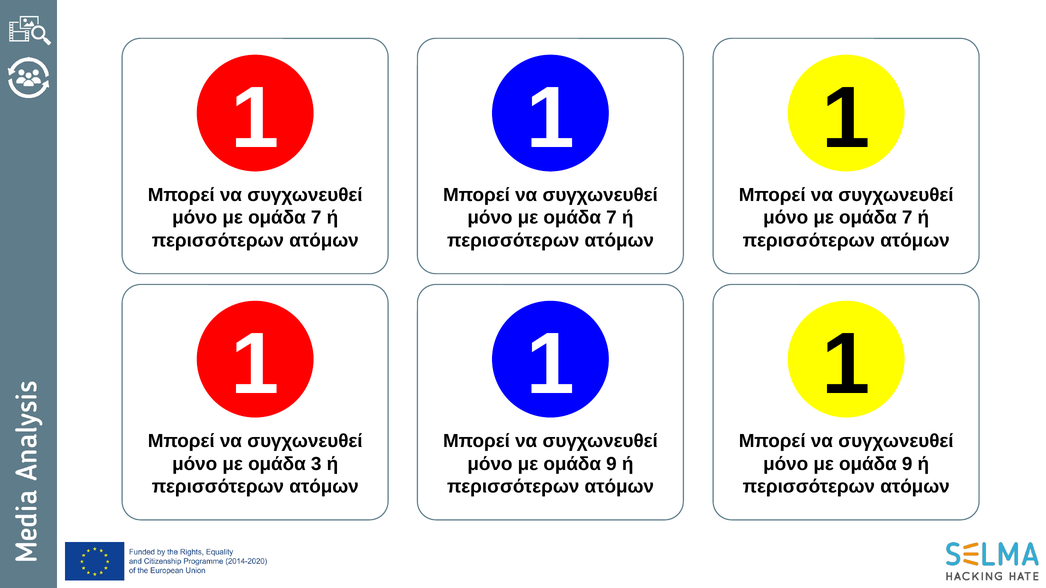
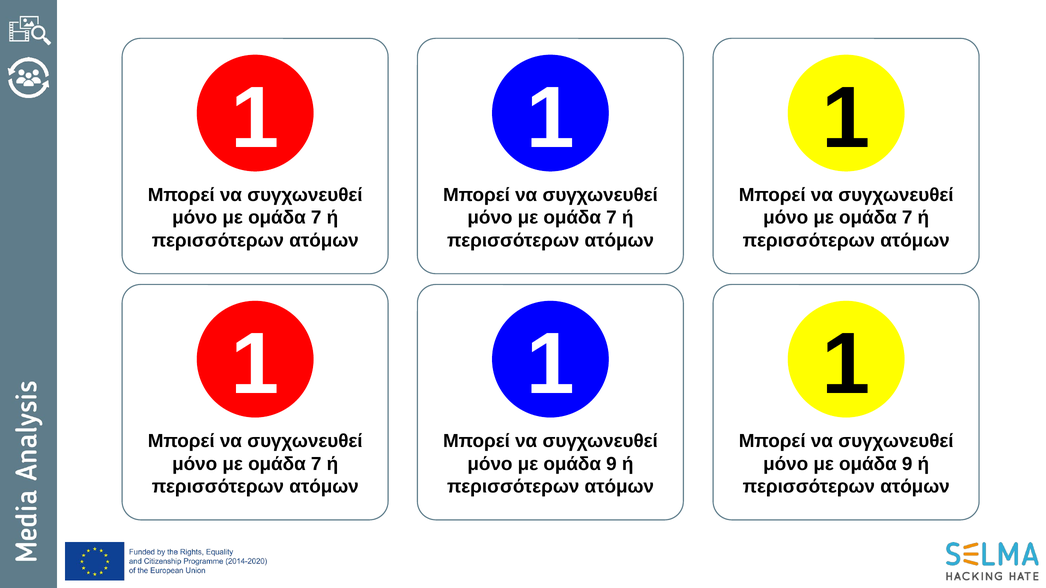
3 at (316, 464): 3 -> 7
